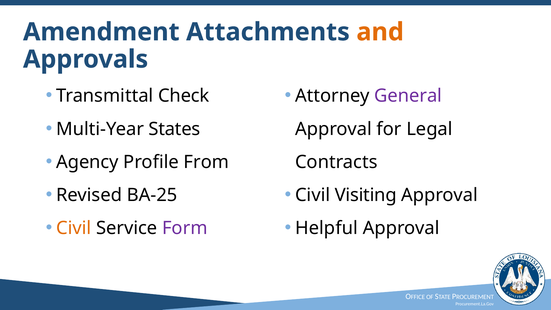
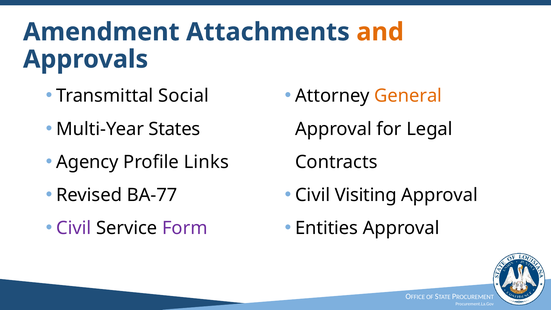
Check: Check -> Social
General colour: purple -> orange
From: From -> Links
BA-25: BA-25 -> BA-77
Civil at (74, 228) colour: orange -> purple
Helpful: Helpful -> Entities
